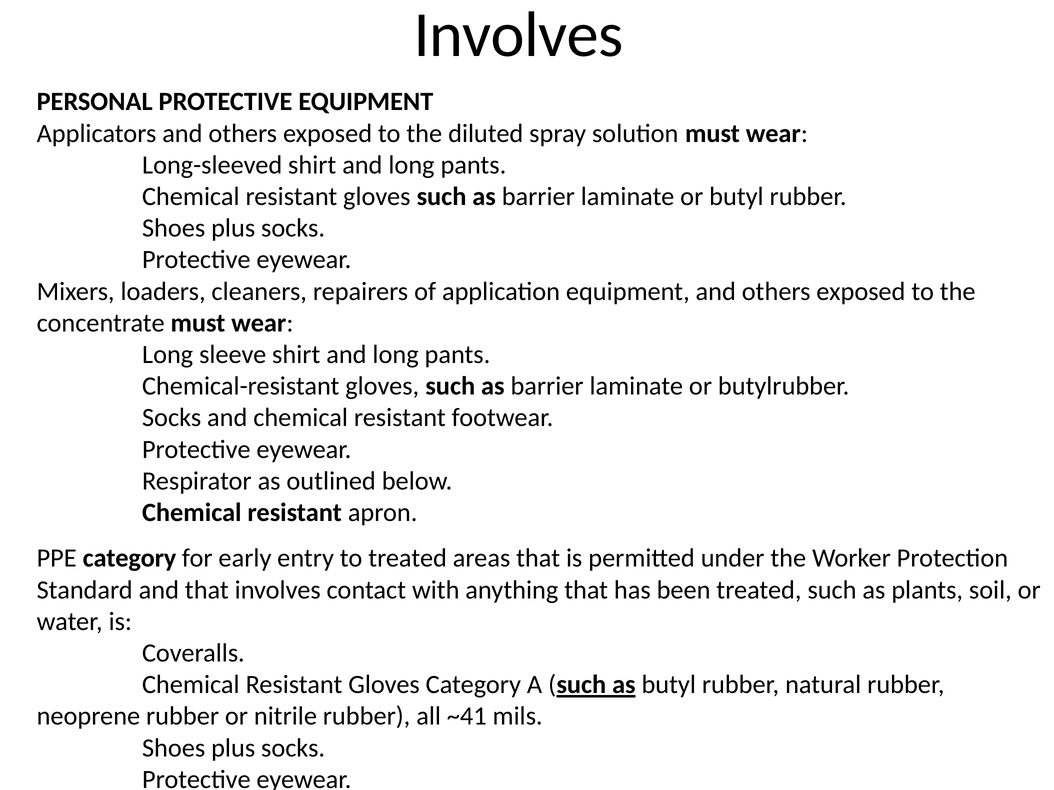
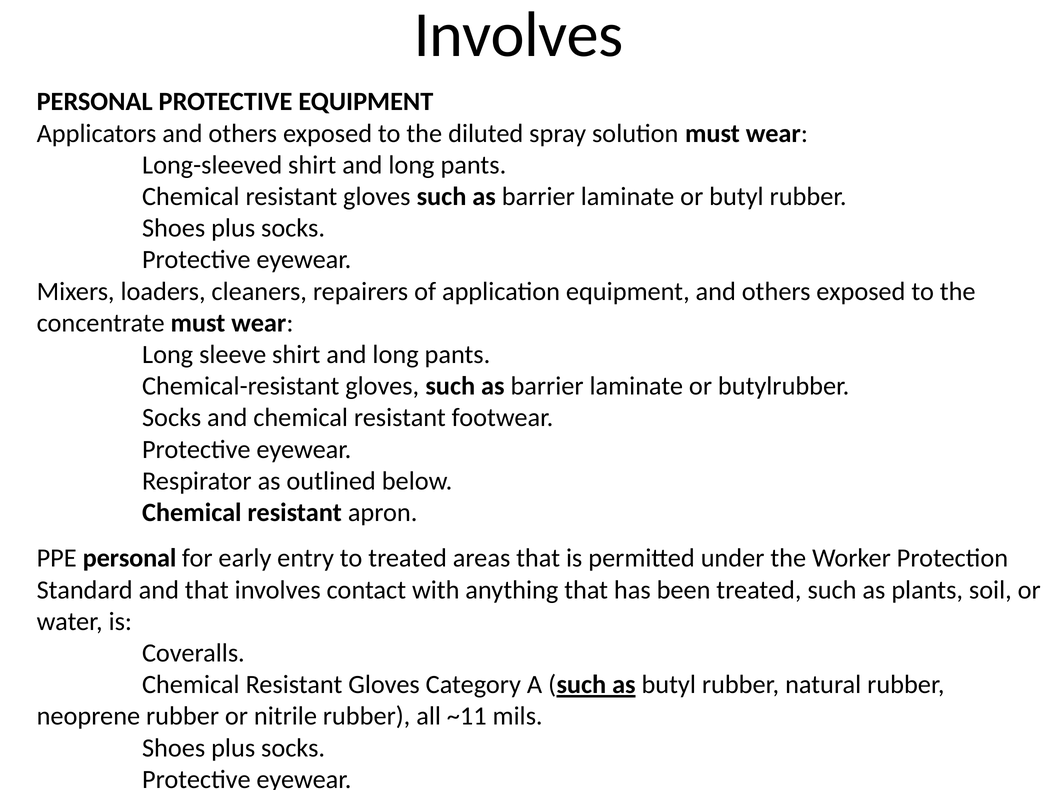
PPE category: category -> personal
~41: ~41 -> ~11
